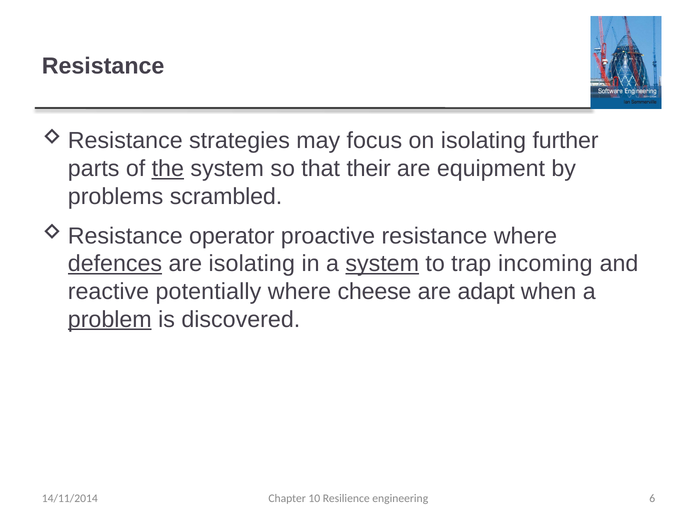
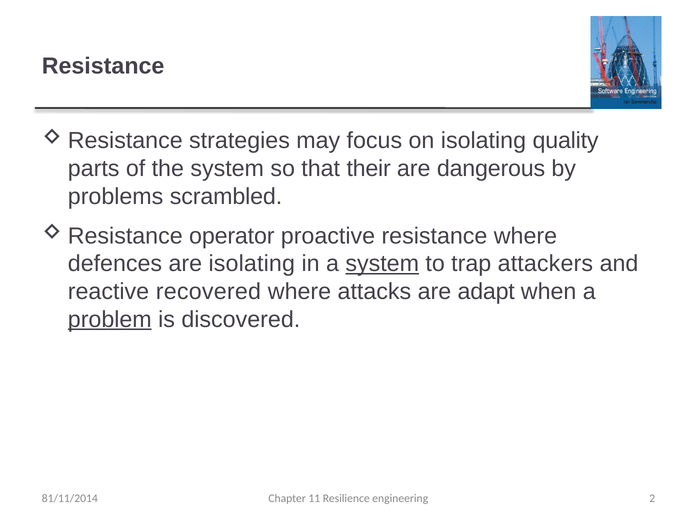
further: further -> quality
the underline: present -> none
equipment: equipment -> dangerous
defences underline: present -> none
incoming: incoming -> attackers
potentially: potentially -> recovered
cheese: cheese -> attacks
10: 10 -> 11
6: 6 -> 2
14/11/2014: 14/11/2014 -> 81/11/2014
